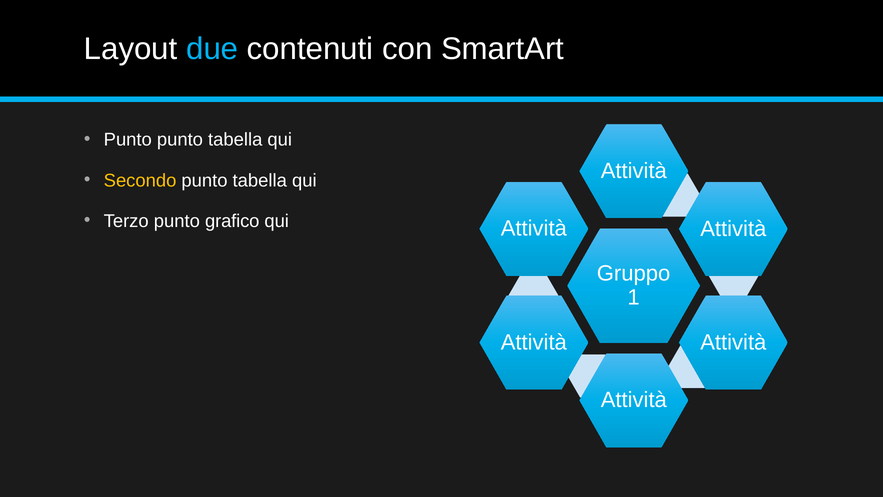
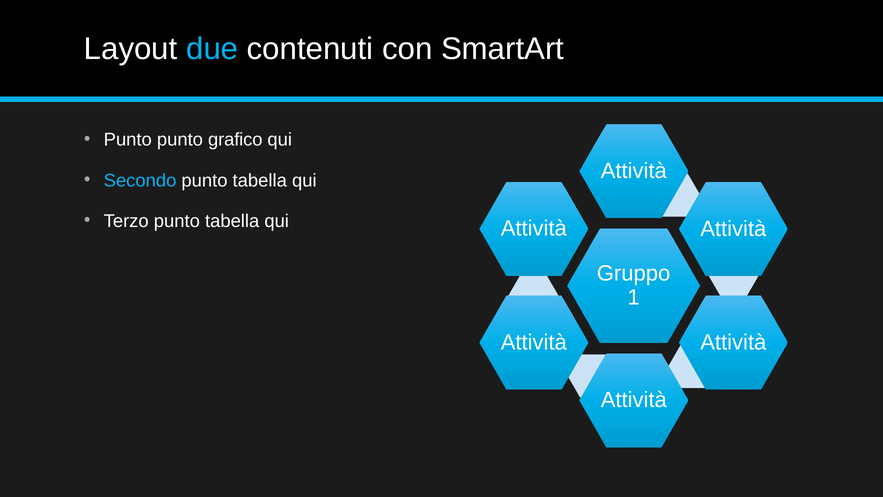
tabella at (235, 140): tabella -> grafico
Secondo colour: yellow -> light blue
Terzo punto grafico: grafico -> tabella
